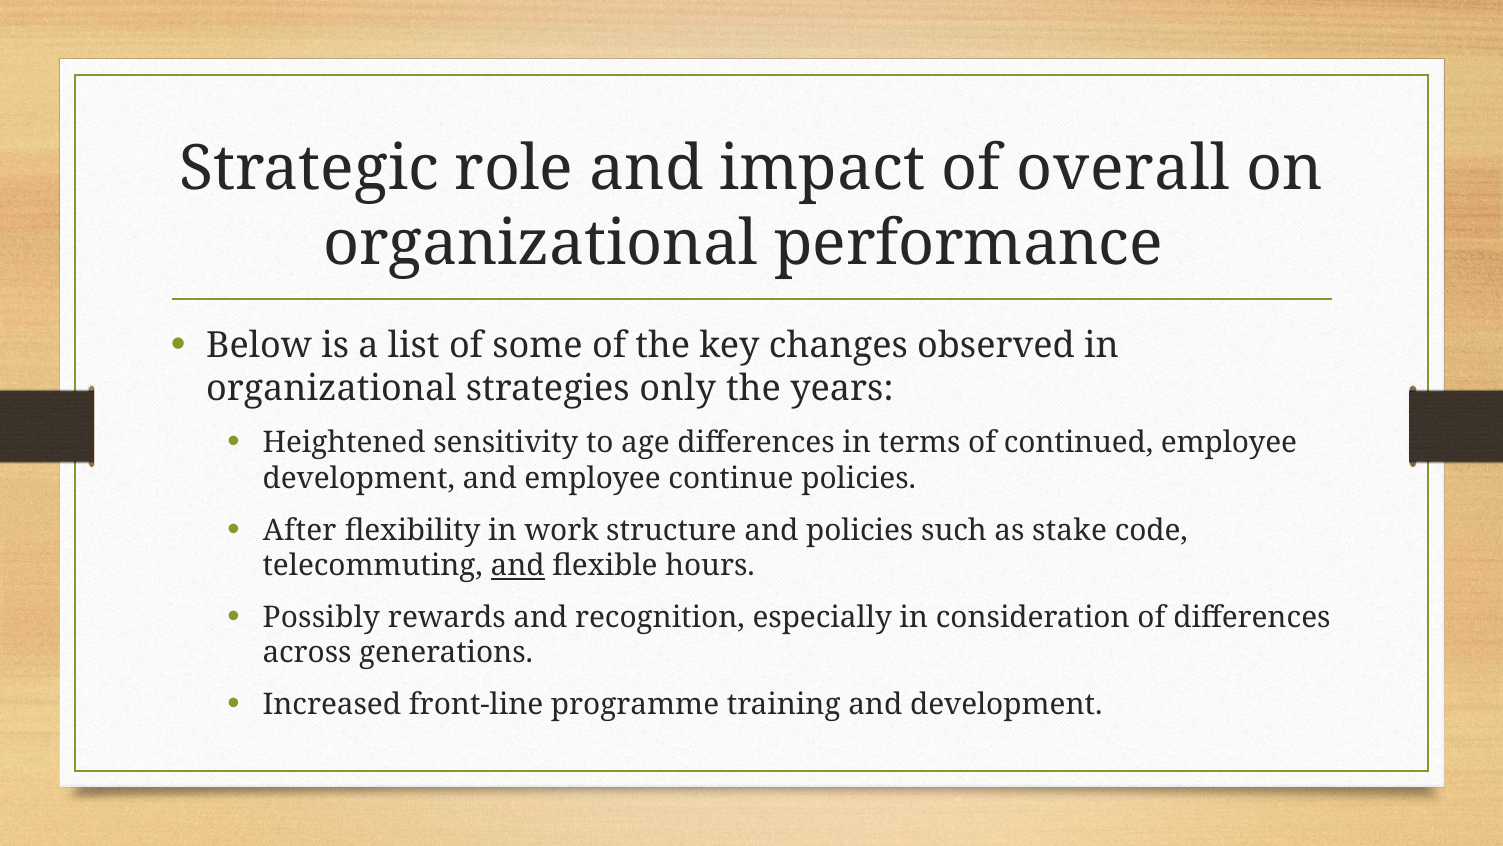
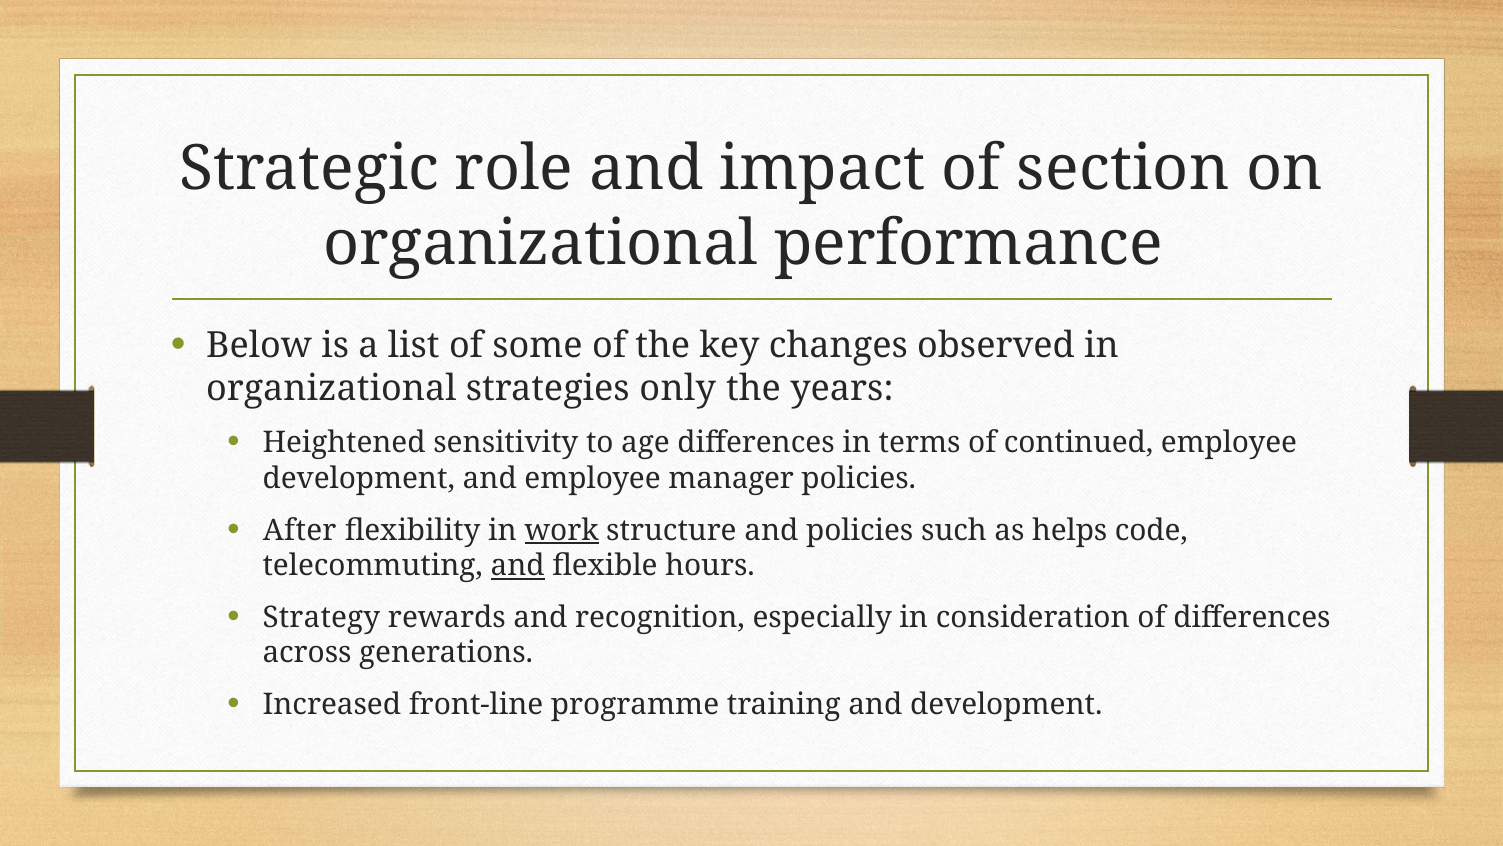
overall: overall -> section
continue: continue -> manager
work underline: none -> present
stake: stake -> helps
Possibly: Possibly -> Strategy
